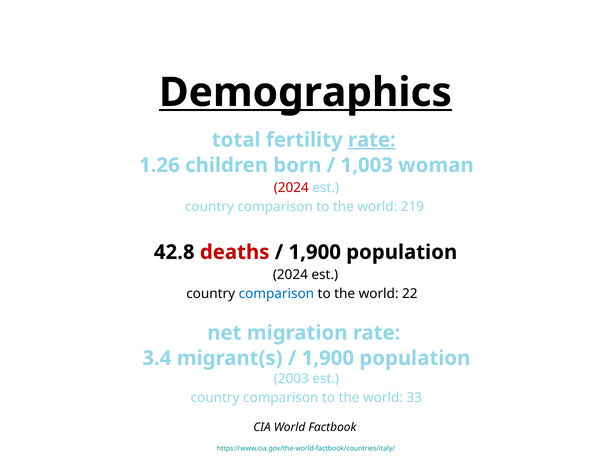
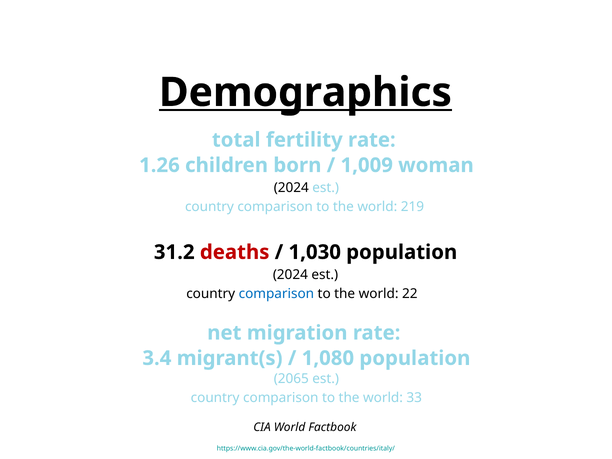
rate at (372, 140) underline: present -> none
1,003: 1,003 -> 1,009
2024 at (291, 188) colour: red -> black
42.8: 42.8 -> 31.2
1,900 at (315, 252): 1,900 -> 1,030
1,900 at (328, 358): 1,900 -> 1,080
2003: 2003 -> 2065
